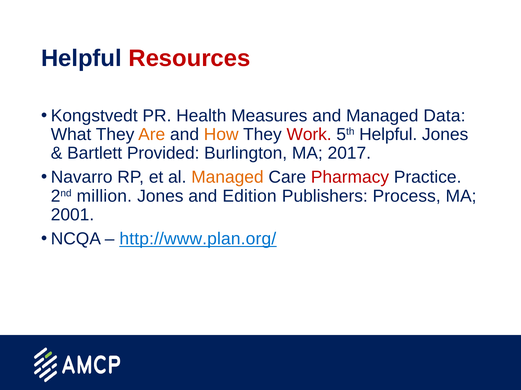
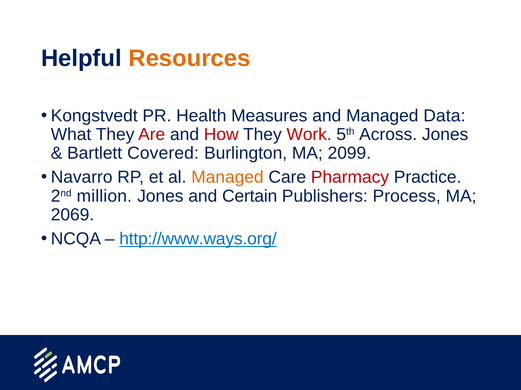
Resources colour: red -> orange
Are colour: orange -> red
How colour: orange -> red
5th Helpful: Helpful -> Across
Provided: Provided -> Covered
2017: 2017 -> 2099
Edition: Edition -> Certain
2001: 2001 -> 2069
http://www.plan.org/: http://www.plan.org/ -> http://www.ways.org/
